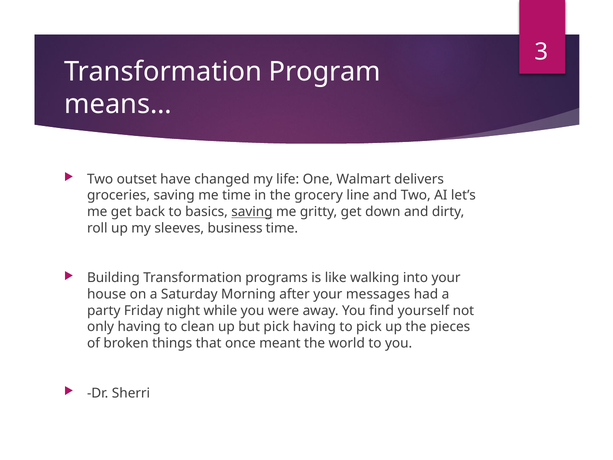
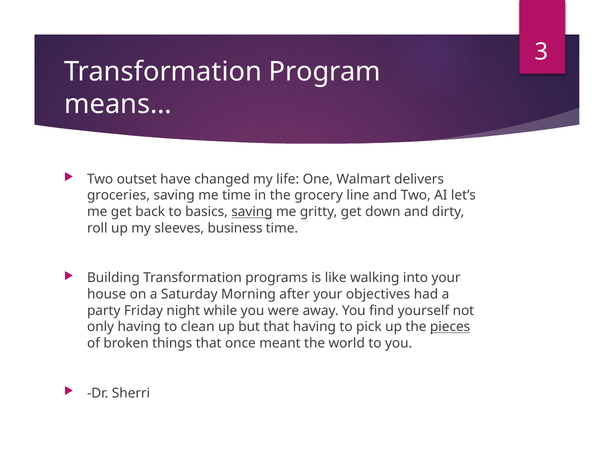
messages: messages -> objectives
but pick: pick -> that
pieces underline: none -> present
